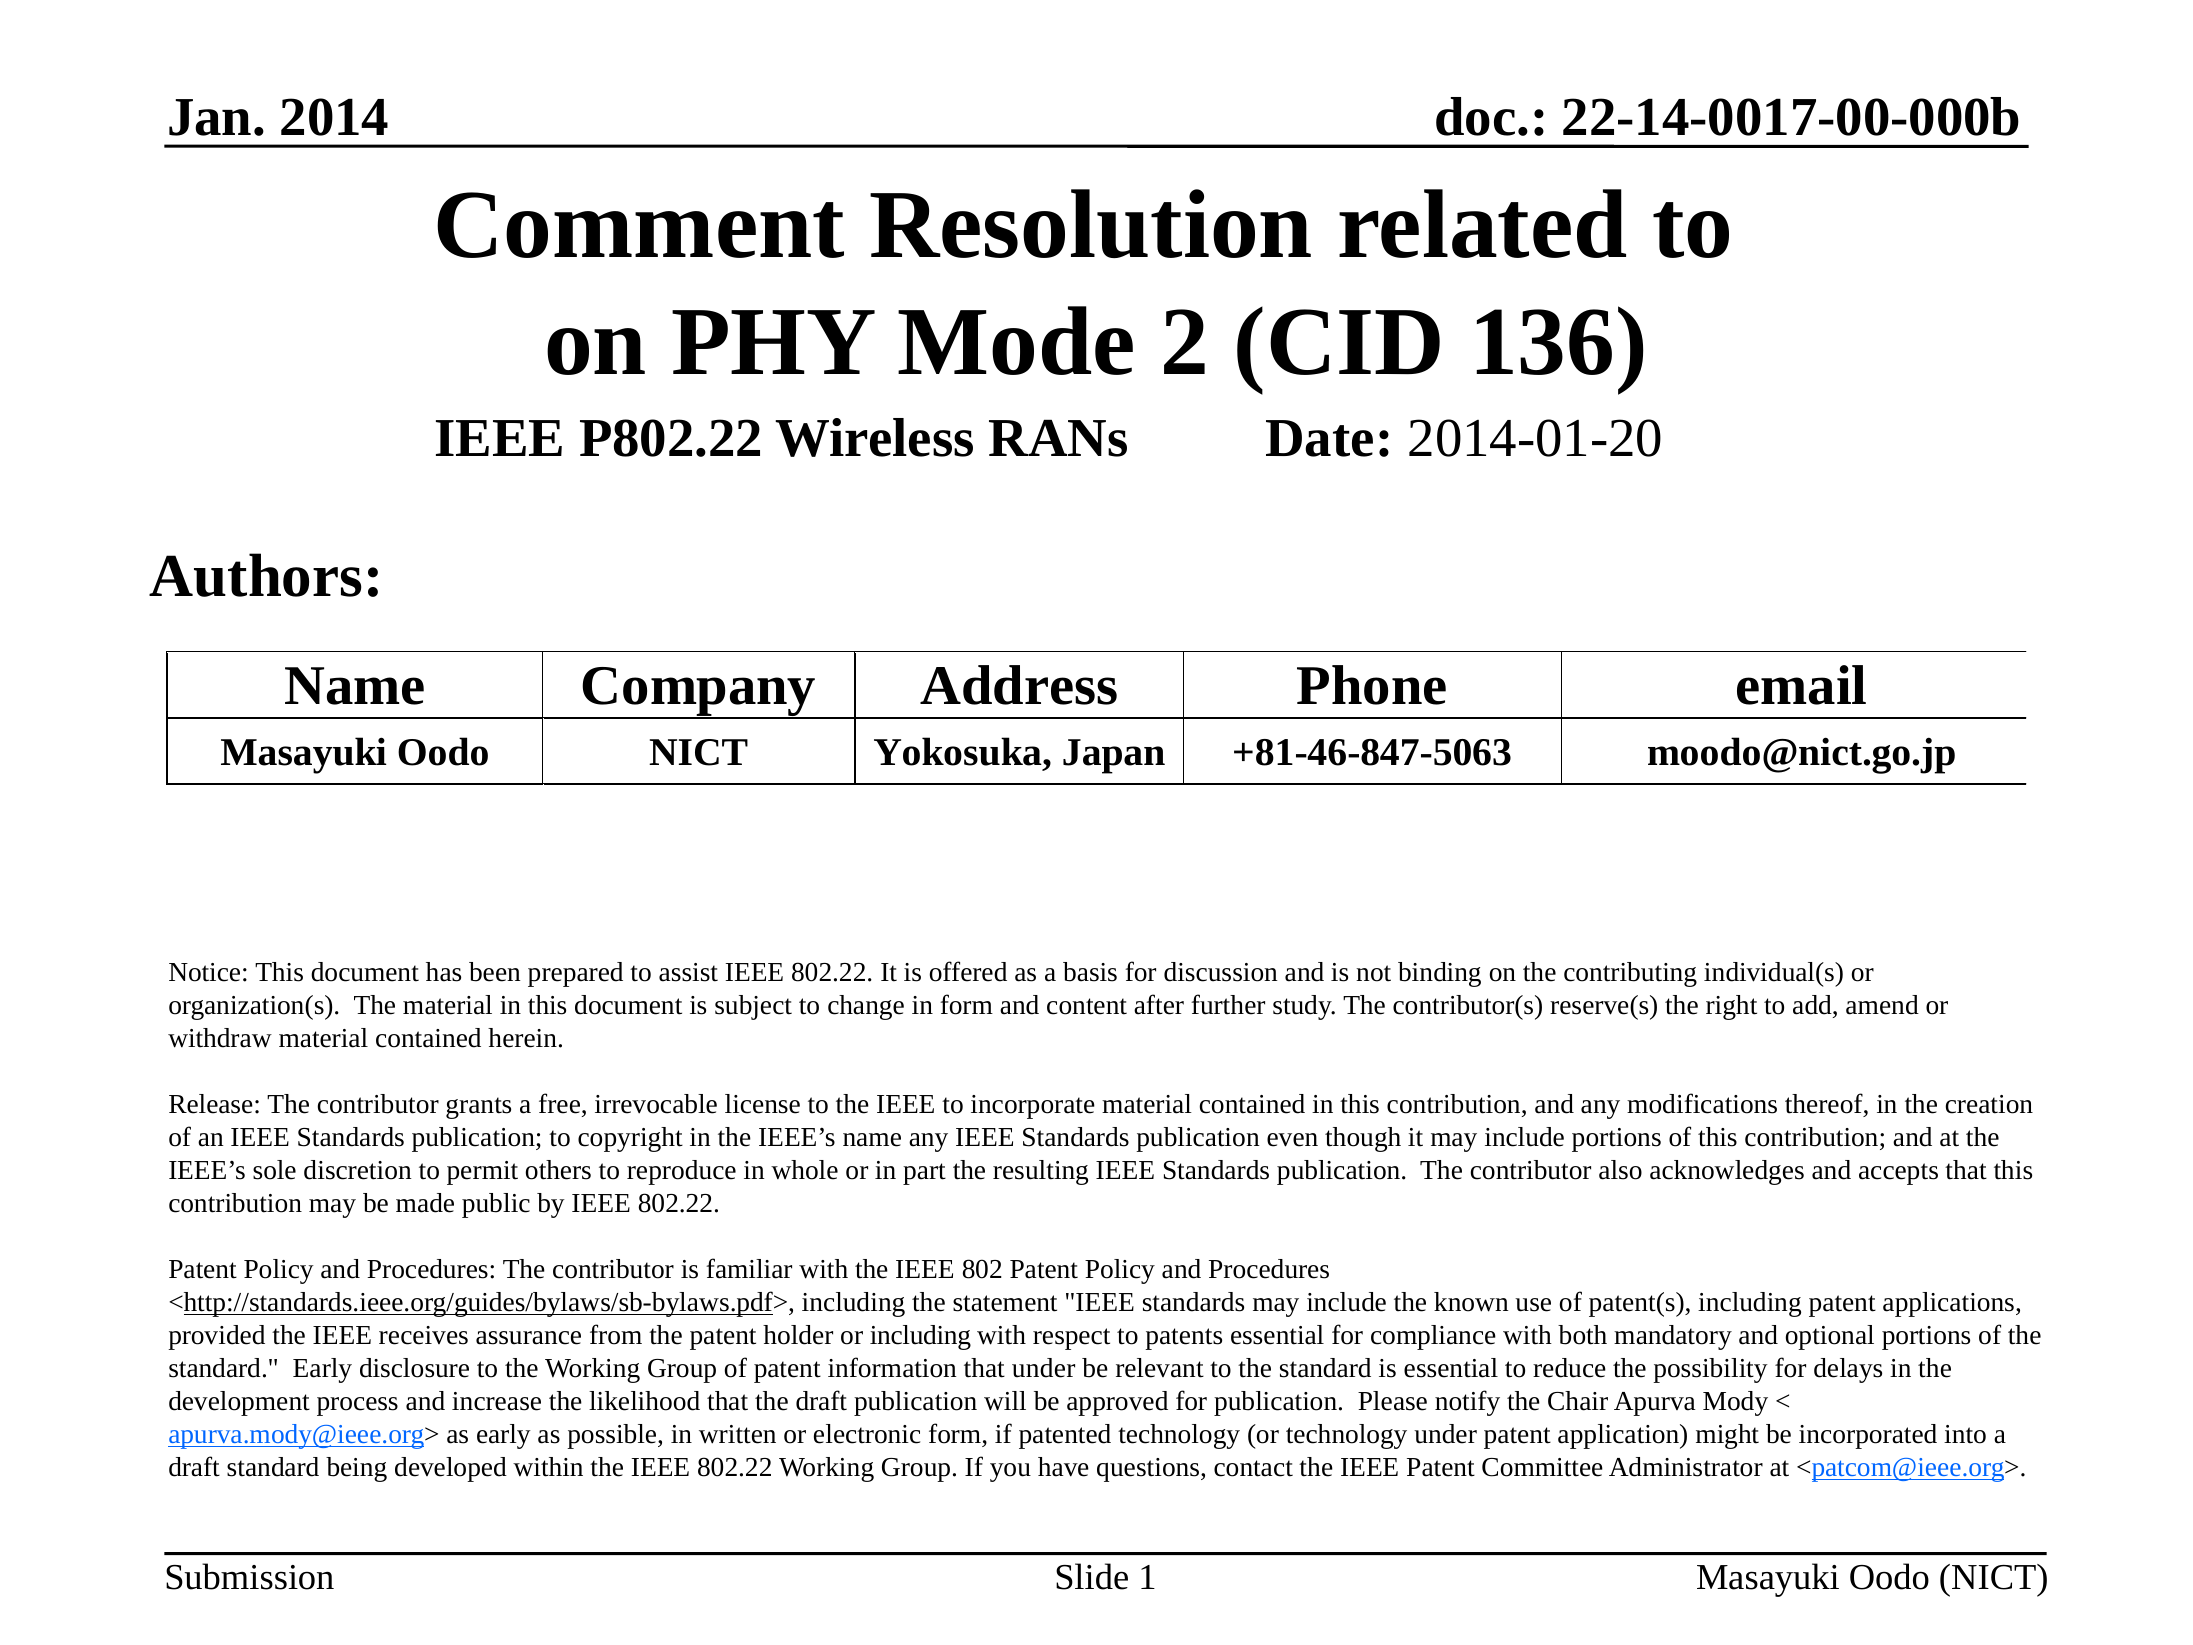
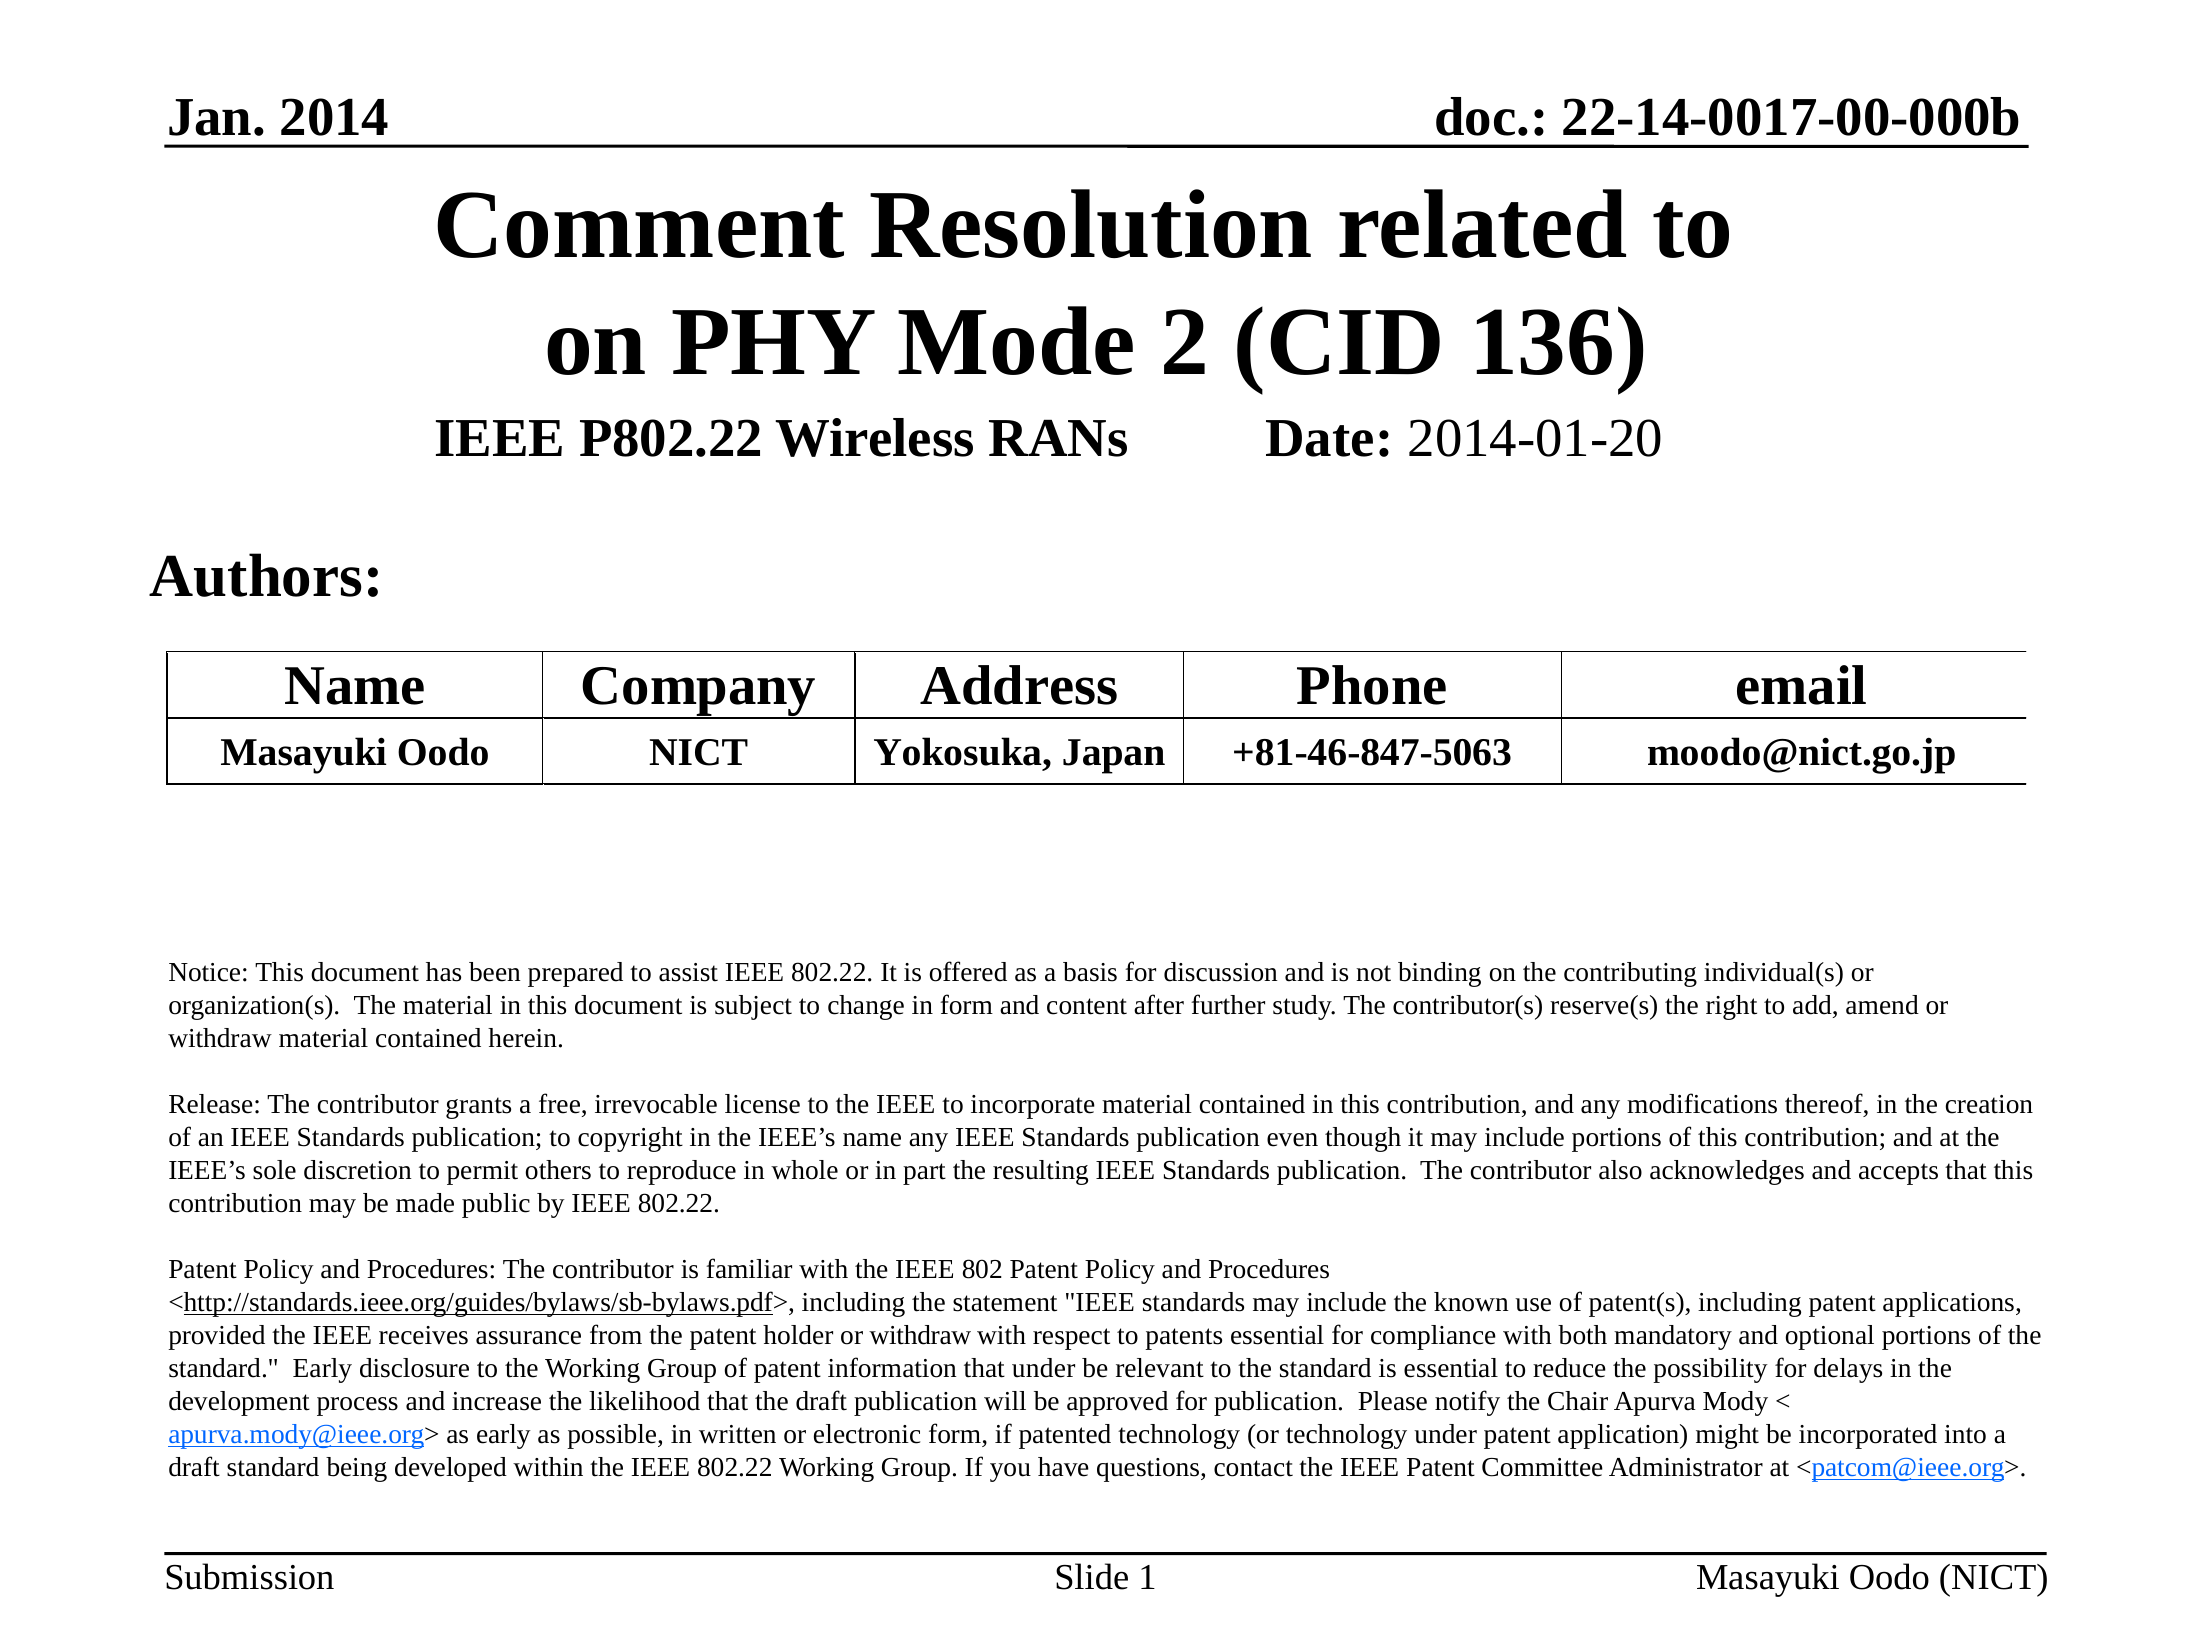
holder or including: including -> withdraw
